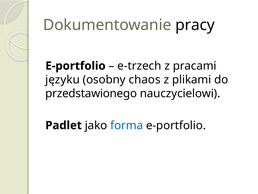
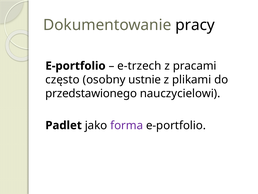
języku: języku -> często
chaos: chaos -> ustnie
forma colour: blue -> purple
